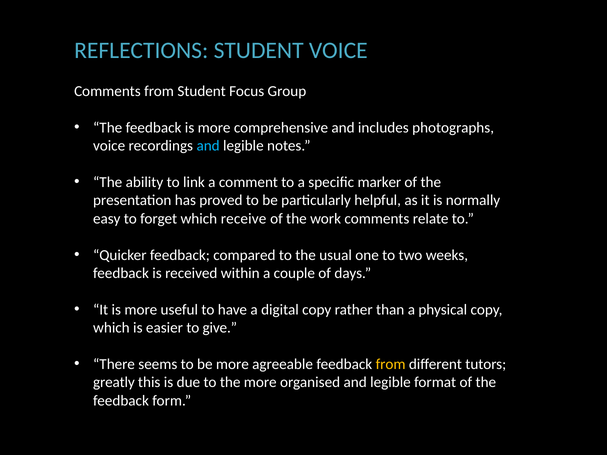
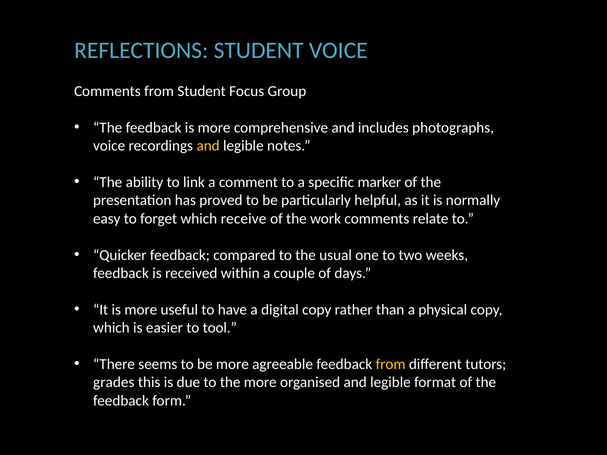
and at (208, 146) colour: light blue -> yellow
give: give -> tool
greatly: greatly -> grades
